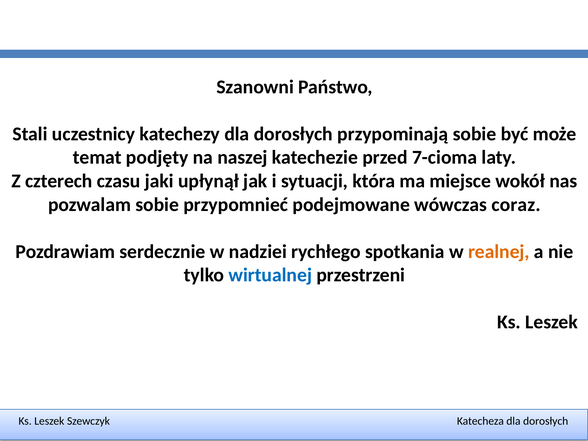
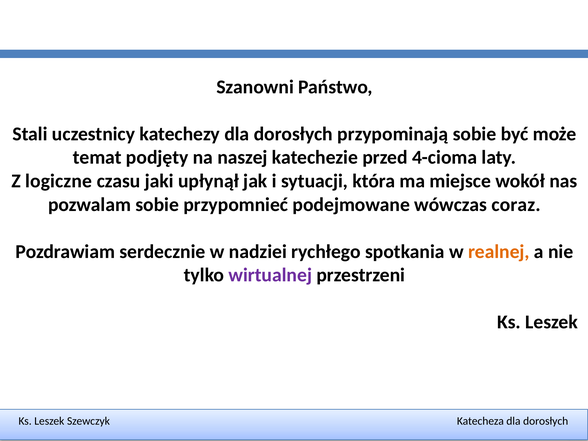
7-cioma: 7-cioma -> 4-cioma
czterech: czterech -> logiczne
wirtualnej colour: blue -> purple
